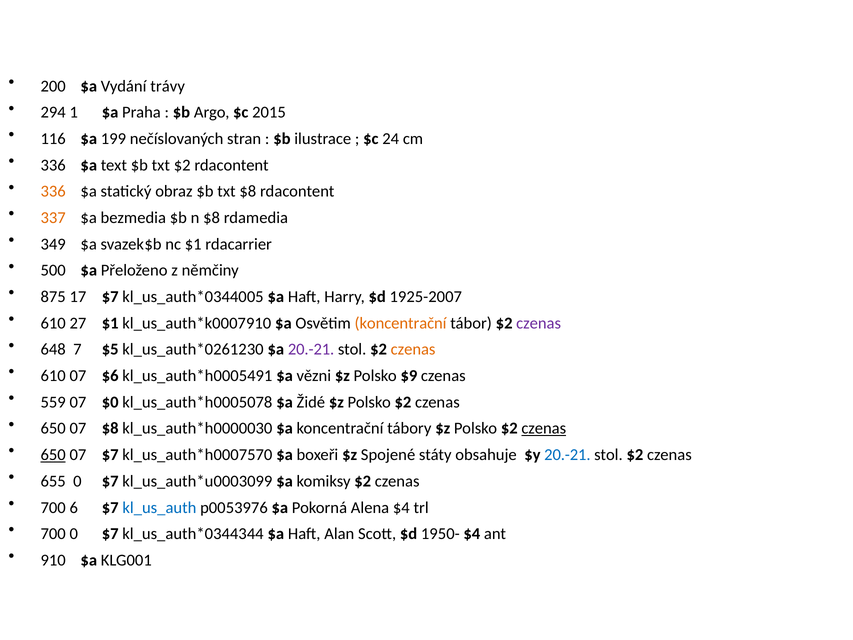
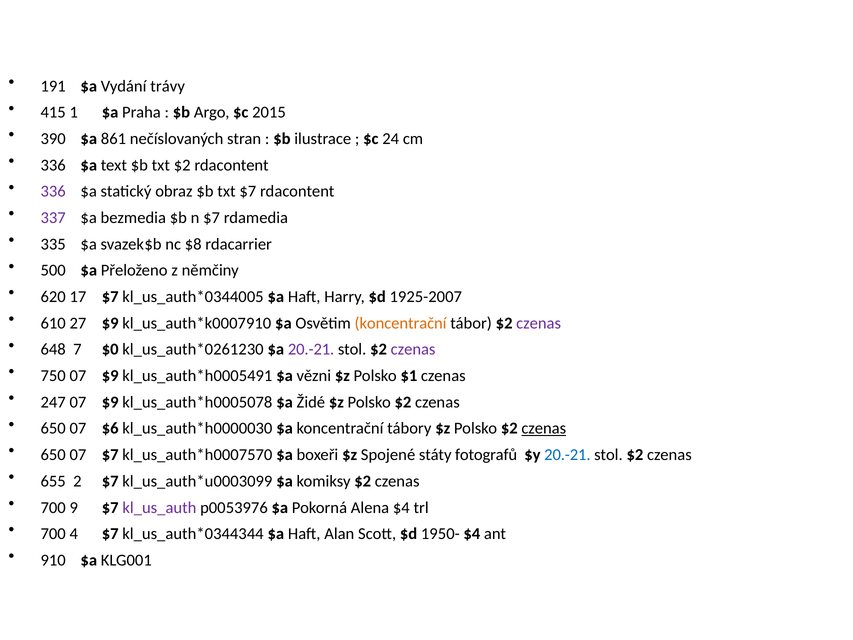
200: 200 -> 191
294: 294 -> 415
116: 116 -> 390
199: 199 -> 861
336 at (53, 191) colour: orange -> purple
txt $8: $8 -> $7
337 colour: orange -> purple
n $8: $8 -> $7
349: 349 -> 335
nc $1: $1 -> $8
875: 875 -> 620
27 $1: $1 -> $9
$5: $5 -> $0
czenas at (413, 349) colour: orange -> purple
610 at (53, 376): 610 -> 750
$6 at (110, 376): $6 -> $9
$9: $9 -> $1
559: 559 -> 247
$0 at (110, 402): $0 -> $9
07 $8: $8 -> $6
650 at (53, 455) underline: present -> none
obsahuje: obsahuje -> fotografů
655 0: 0 -> 2
6: 6 -> 9
kl_us_auth colour: blue -> purple
700 0: 0 -> 4
